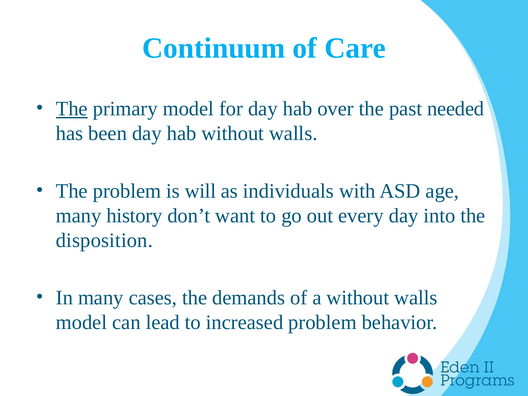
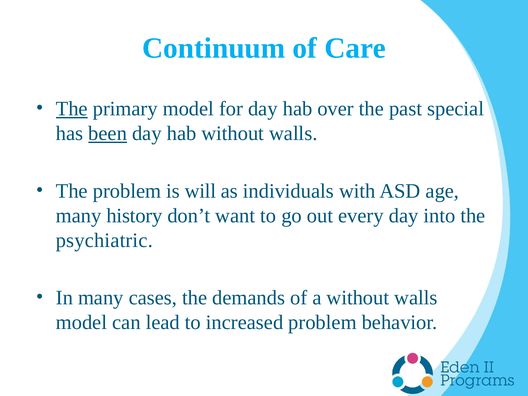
needed: needed -> special
been underline: none -> present
disposition: disposition -> psychiatric
